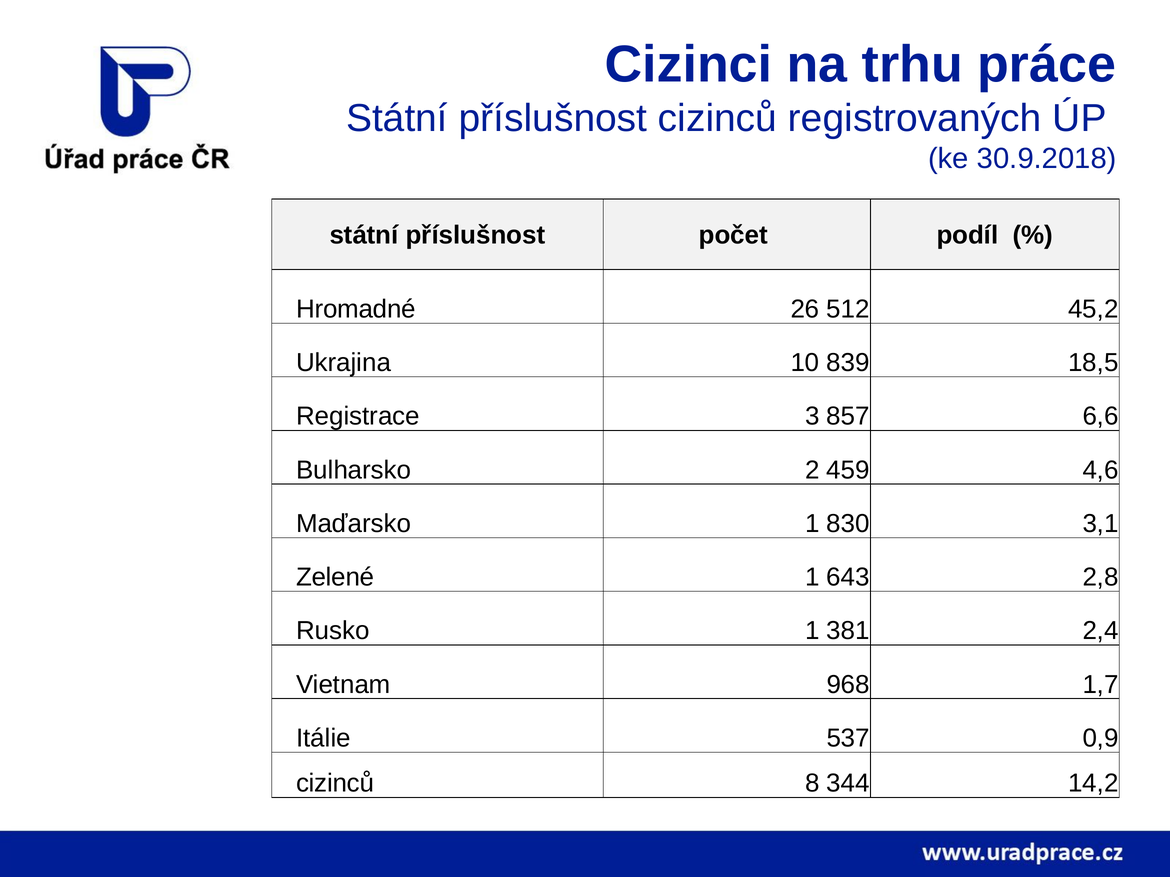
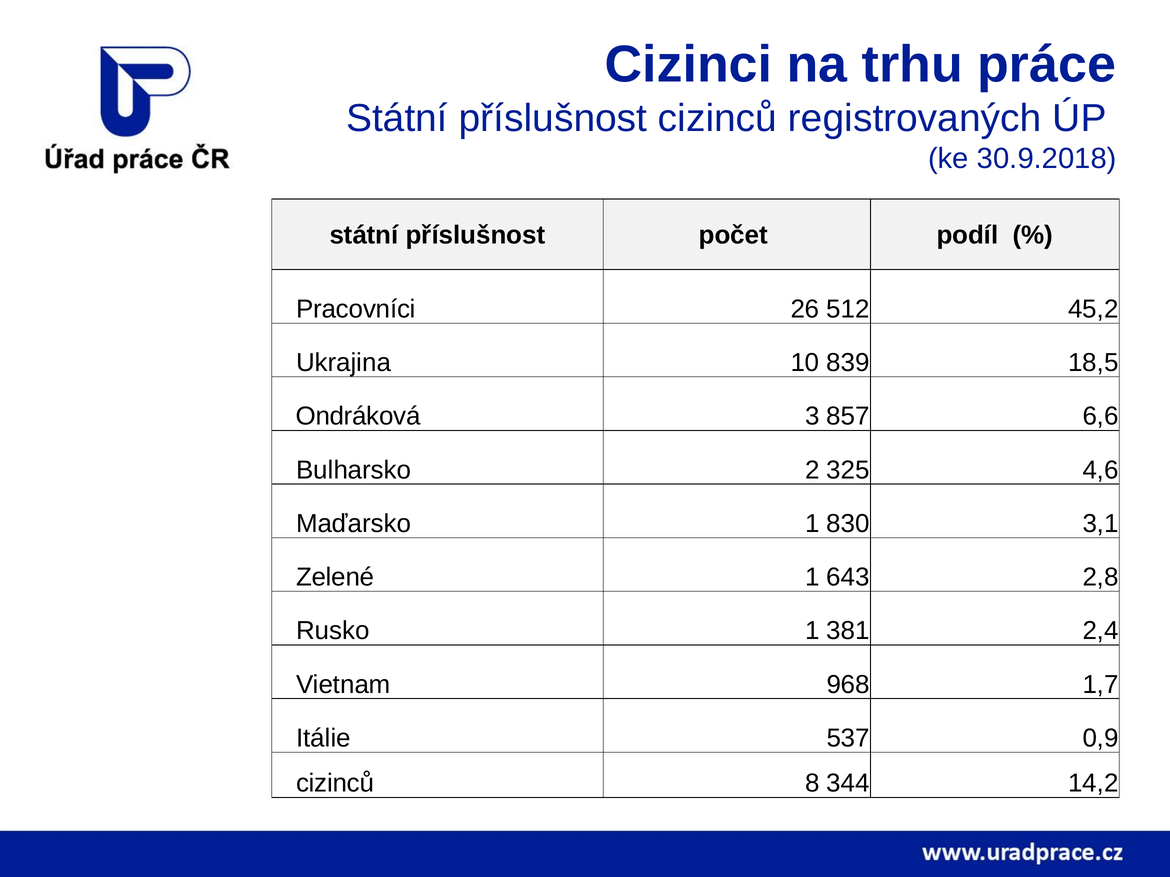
Hromadné: Hromadné -> Pracovníci
Registrace: Registrace -> Ondráková
459: 459 -> 325
